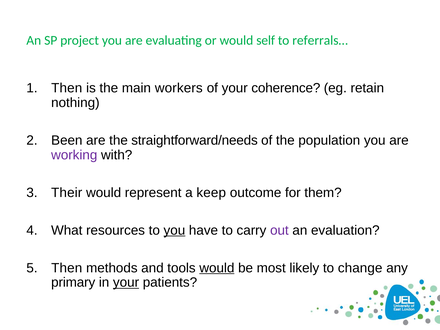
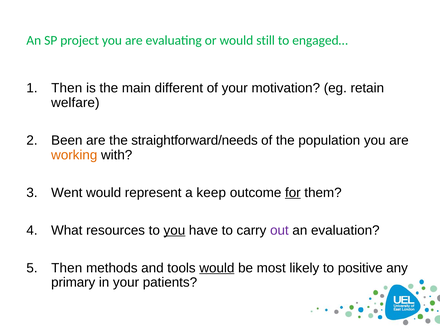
self: self -> still
referrals…: referrals… -> engaged…
workers: workers -> different
coherence: coherence -> motivation
nothing: nothing -> welfare
working colour: purple -> orange
Their: Their -> Went
for underline: none -> present
change: change -> positive
your at (126, 282) underline: present -> none
